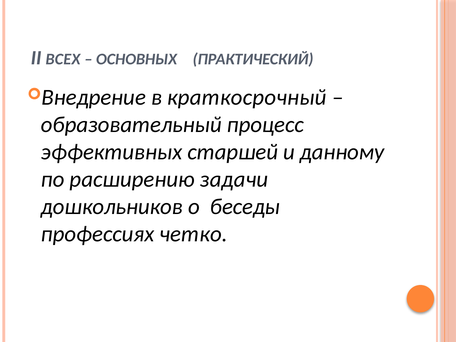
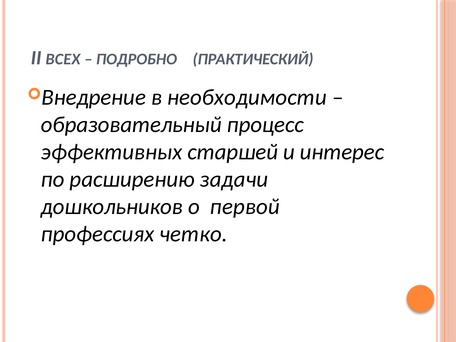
ОСНОВНЫХ: ОСНОВНЫХ -> ПОДРОБНО
краткосрочный: краткосрочный -> необходимости
данному: данному -> интерес
беседы: беседы -> первой
